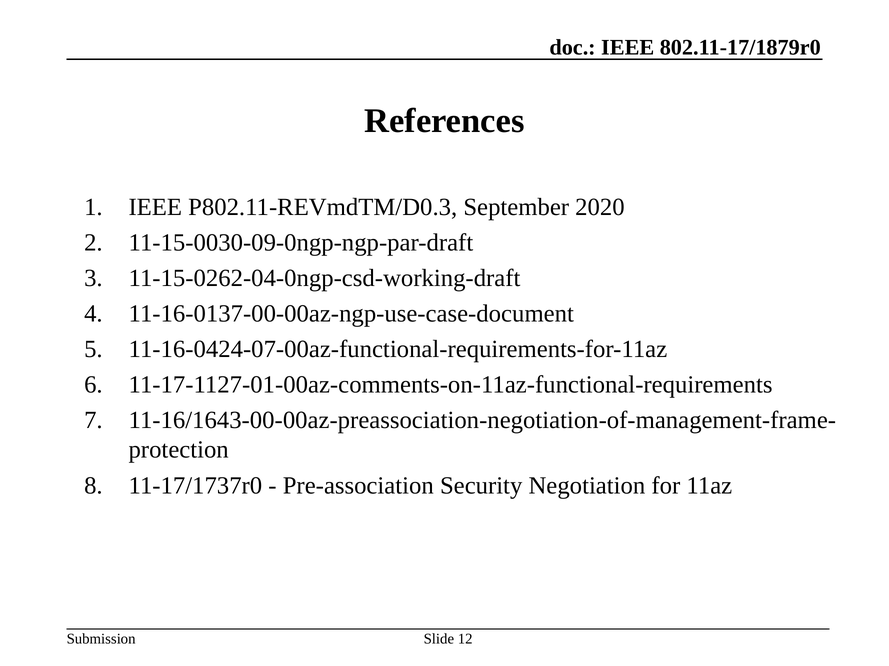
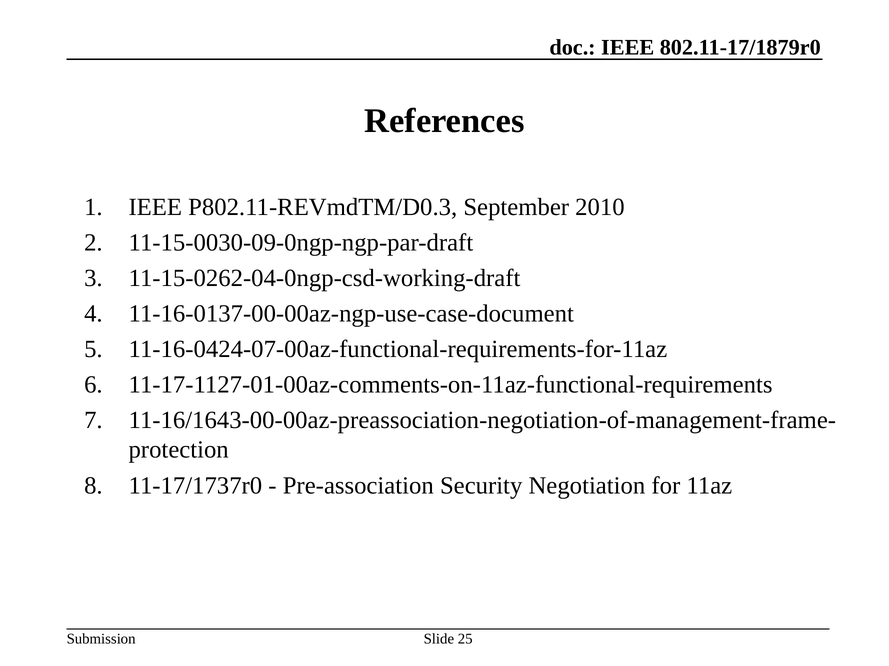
2020: 2020 -> 2010
12: 12 -> 25
